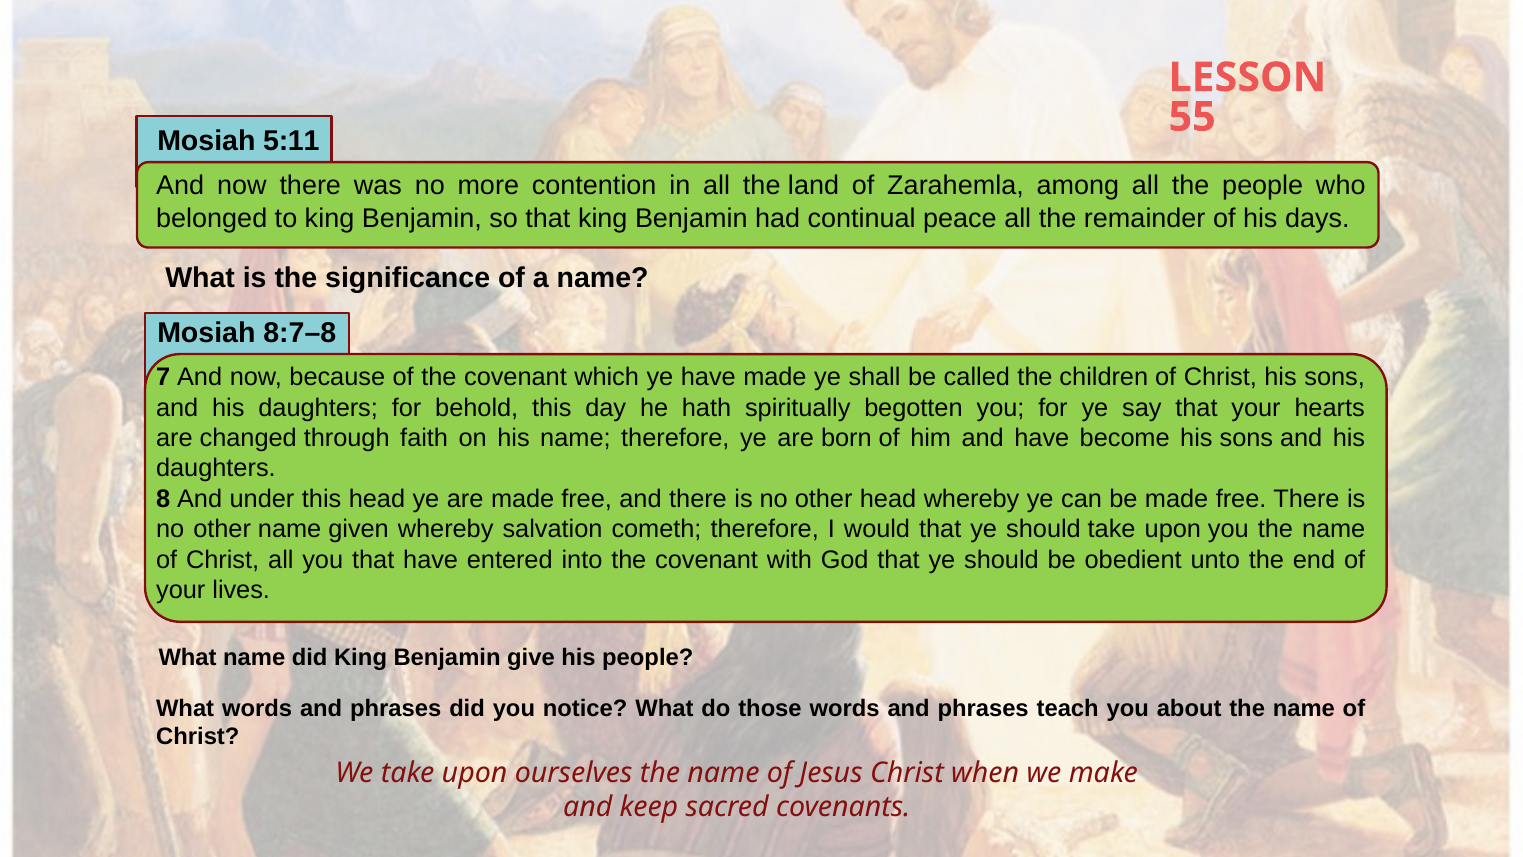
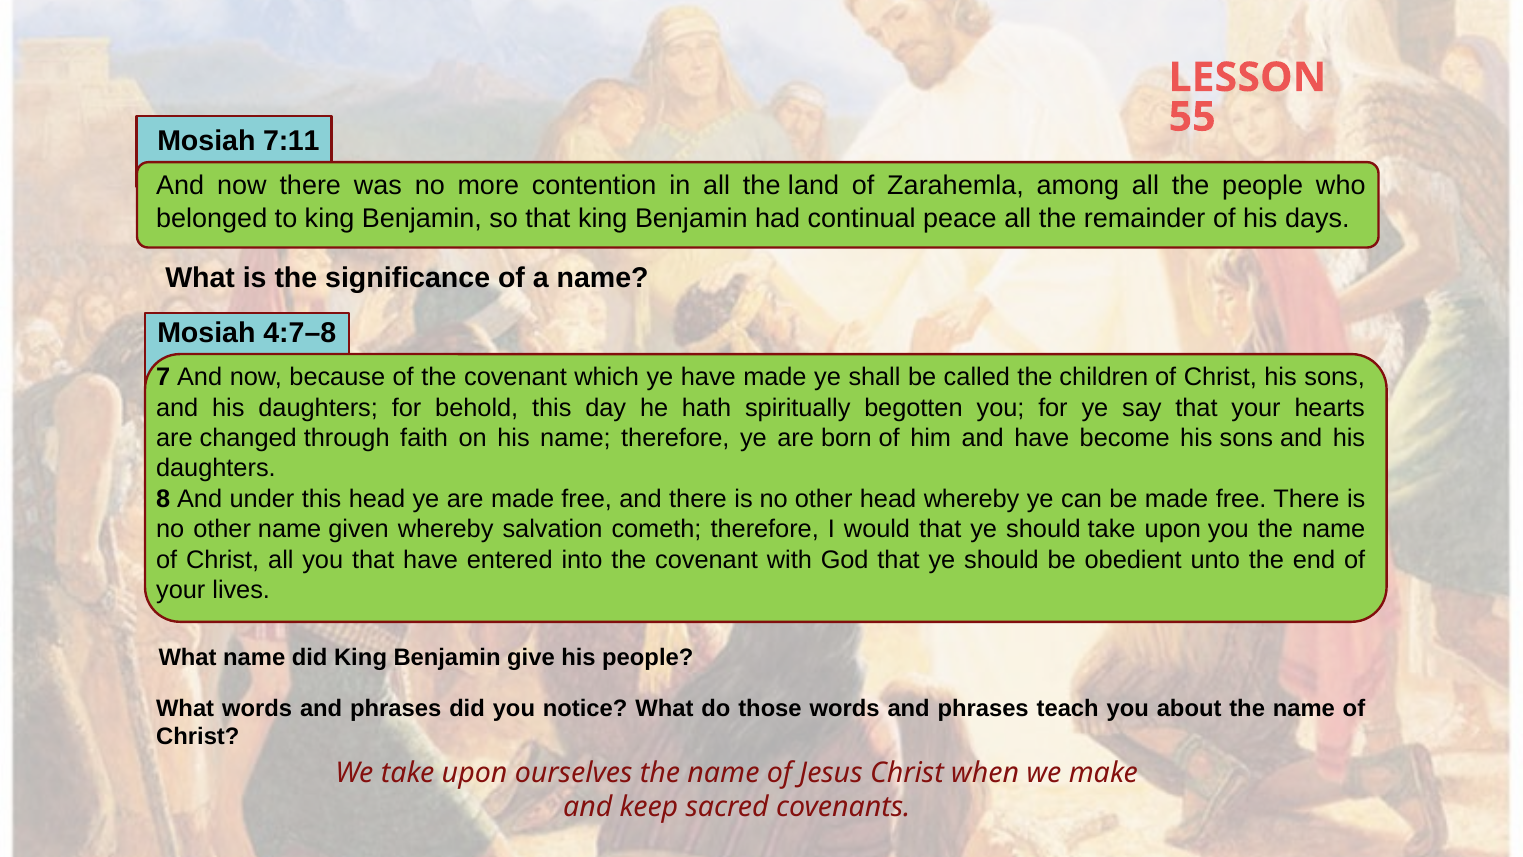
5:11: 5:11 -> 7:11
8:7–8: 8:7–8 -> 4:7–8
